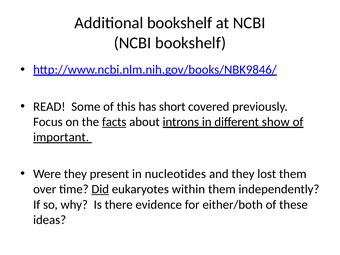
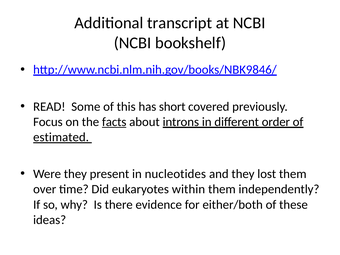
Additional bookshelf: bookshelf -> transcript
show: show -> order
important: important -> estimated
Did underline: present -> none
